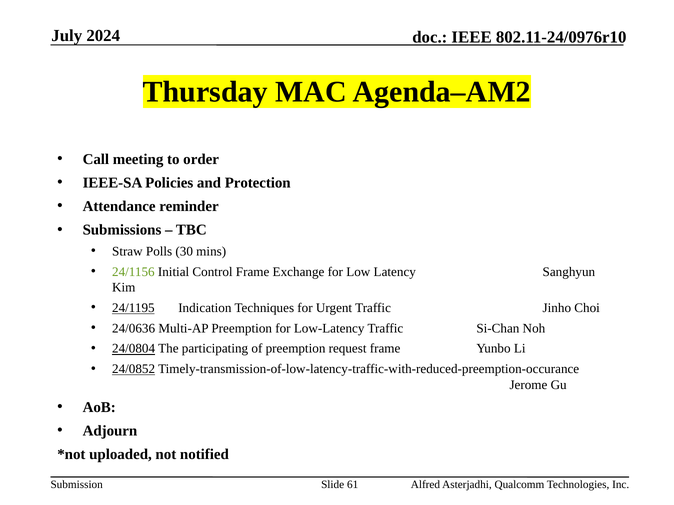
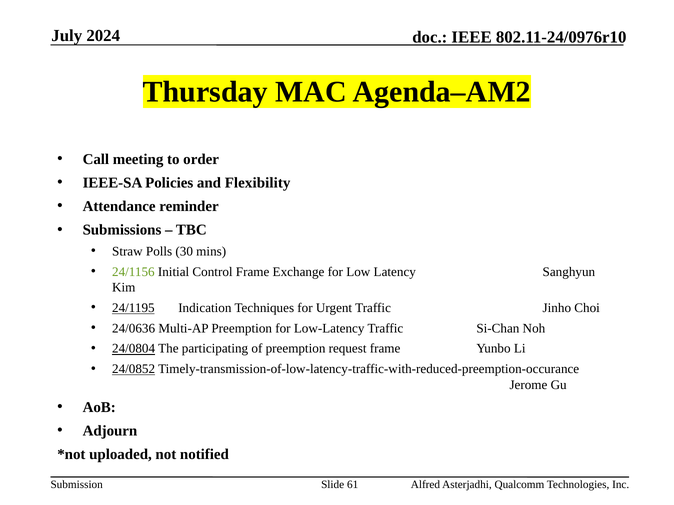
Protection: Protection -> Flexibility
